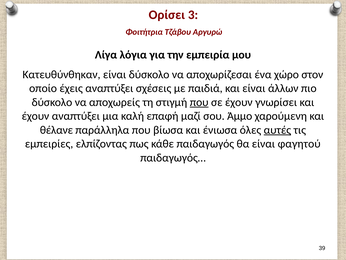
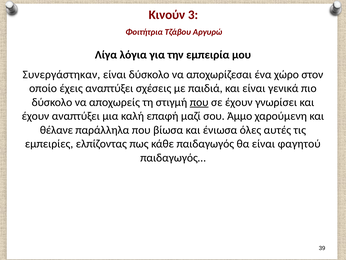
Ορίσει: Ορίσει -> Κινούν
Κατευθύνθηκαν: Κατευθύνθηκαν -> Συνεργάστηκαν
άλλων: άλλων -> γενικά
αυτές underline: present -> none
